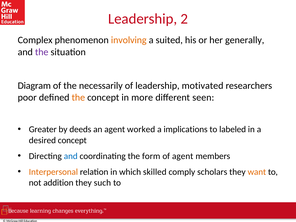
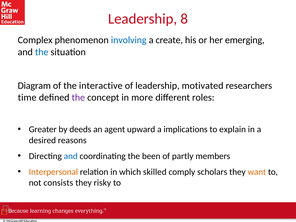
2: 2 -> 8
involving colour: orange -> blue
suited: suited -> create
generally: generally -> emerging
the at (42, 52) colour: purple -> blue
necessarily: necessarily -> interactive
poor: poor -> time
the at (78, 97) colour: orange -> purple
seen: seen -> roles
worked: worked -> upward
labeled: labeled -> explain
desired concept: concept -> reasons
form: form -> been
of agent: agent -> partly
addition: addition -> consists
such: such -> risky
